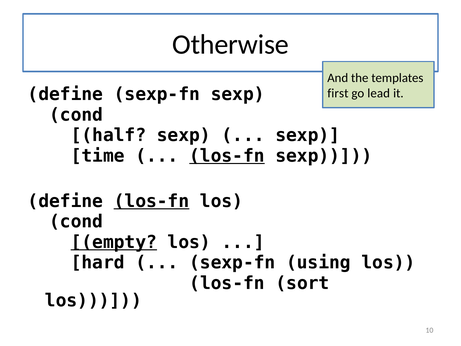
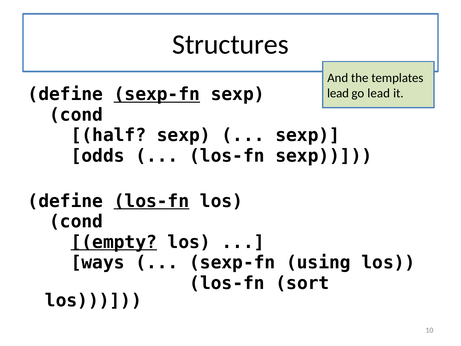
Otherwise: Otherwise -> Structures
sexp-fn at (157, 94) underline: none -> present
first at (338, 93): first -> lead
time: time -> odds
los-fn at (227, 156) underline: present -> none
hard: hard -> ways
